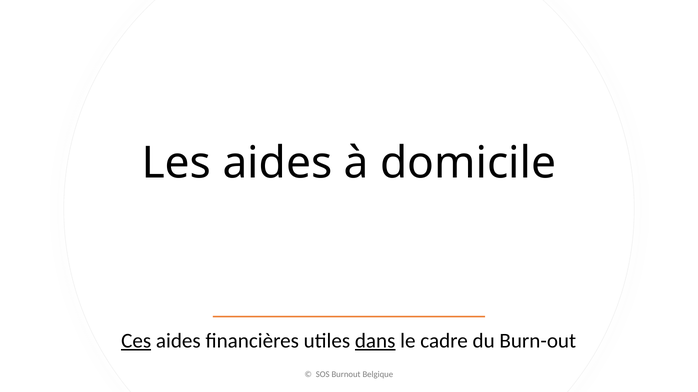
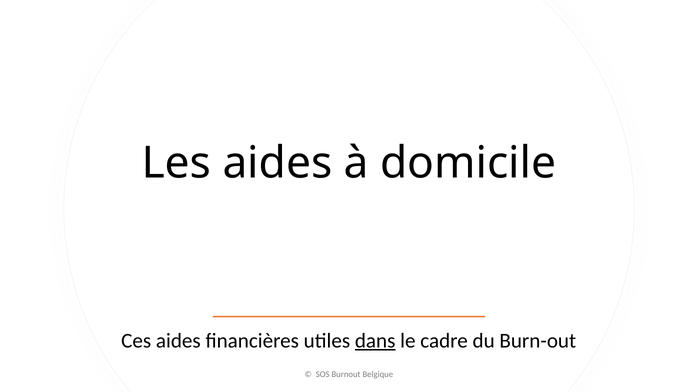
Ces underline: present -> none
